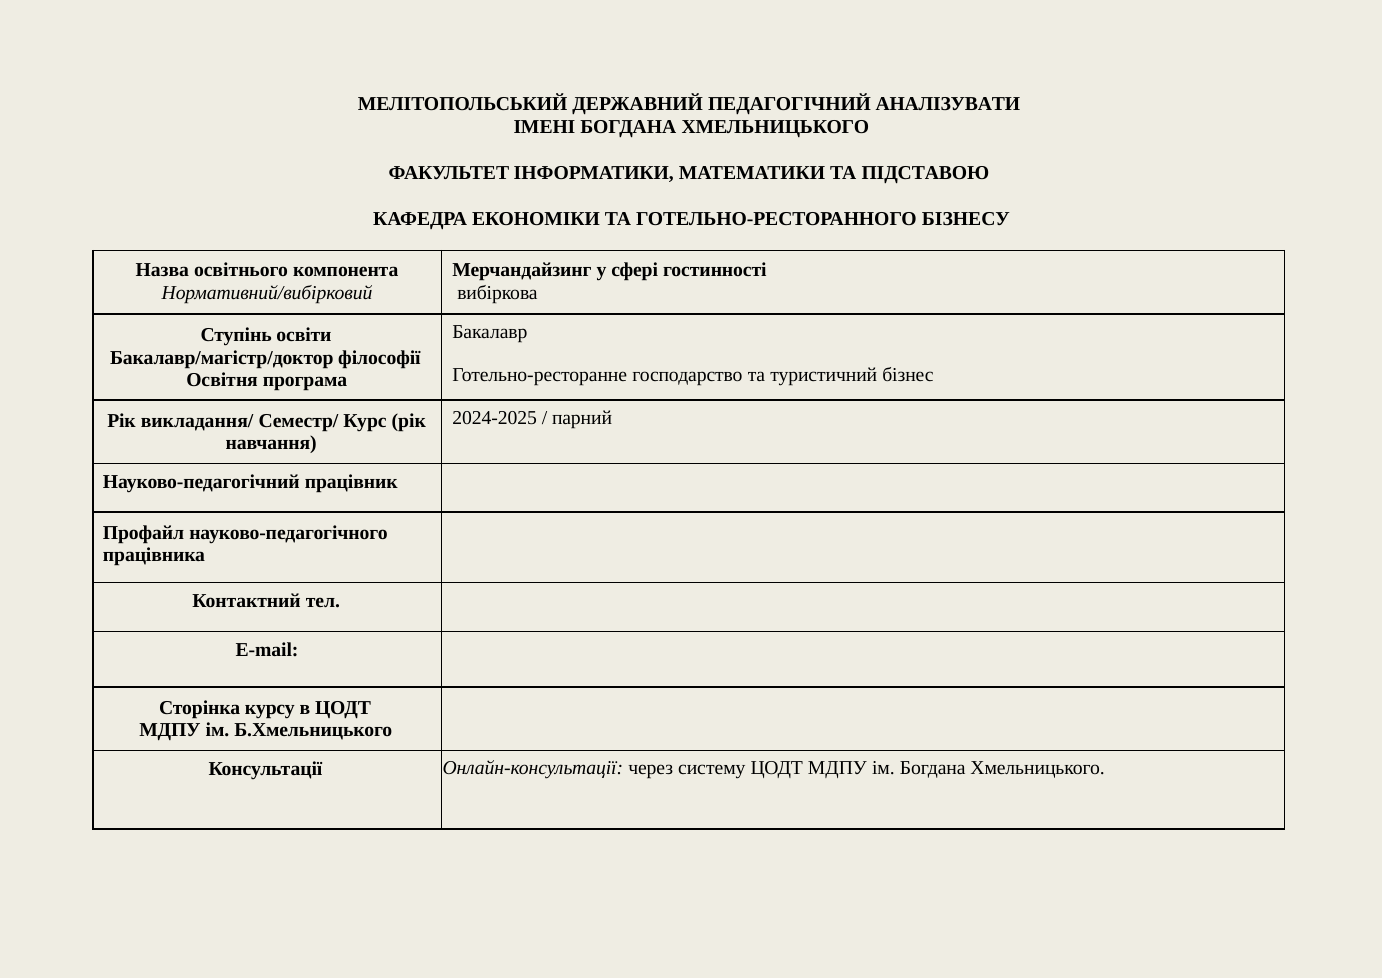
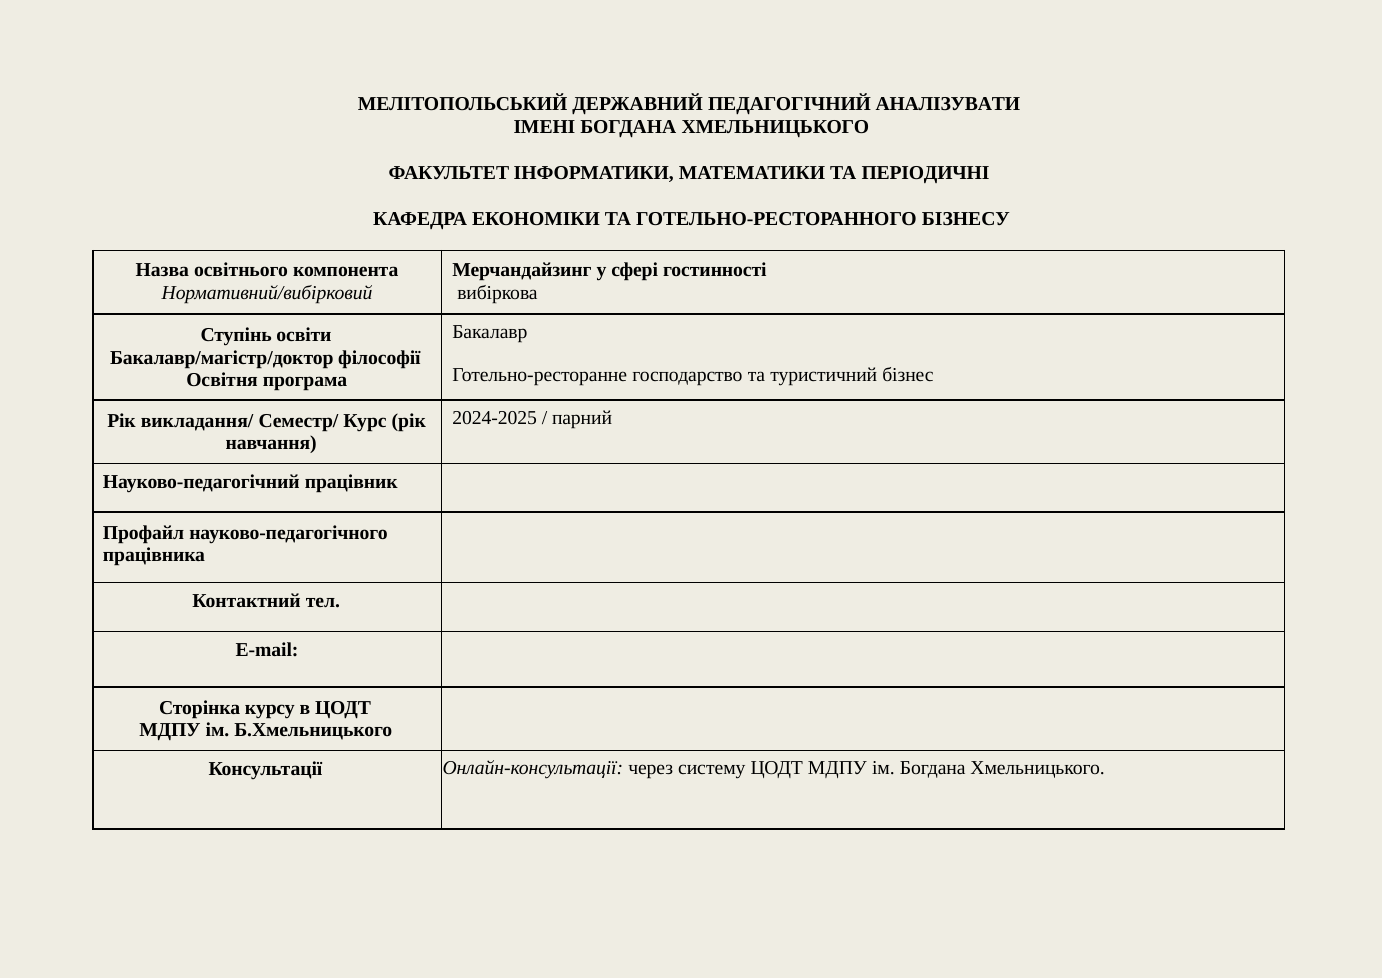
ПІДСТАВОЮ: ПІДСТАВОЮ -> ПЕРІОДИЧНІ
